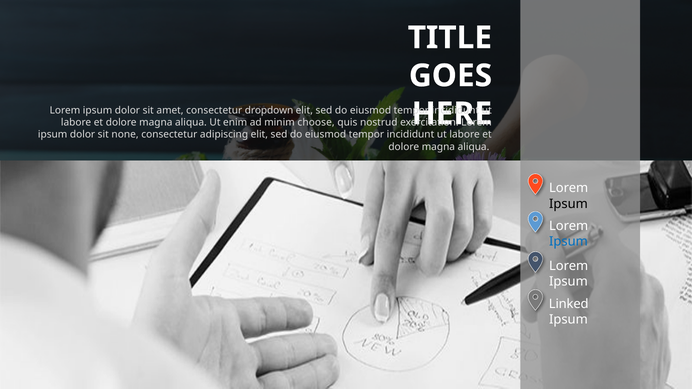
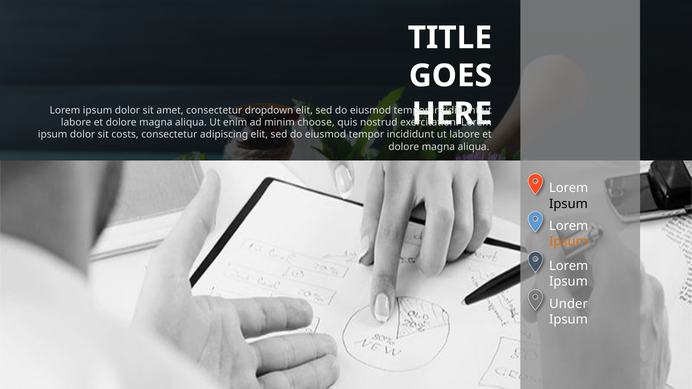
none: none -> costs
Ipsum at (568, 242) colour: blue -> orange
Linked: Linked -> Under
